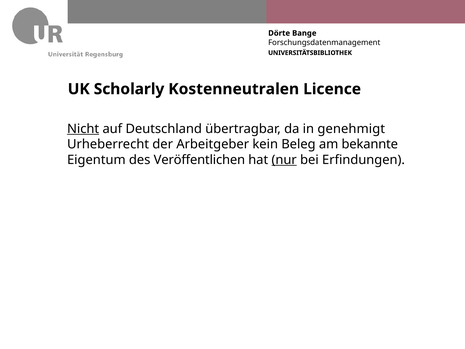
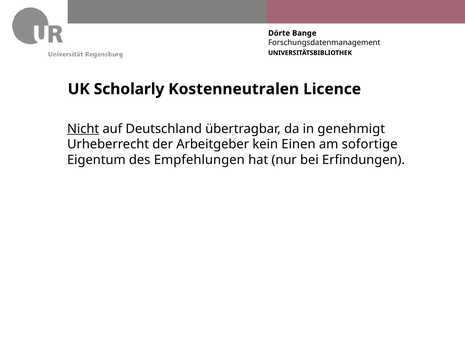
Beleg: Beleg -> Einen
bekannte: bekannte -> sofortige
Veröffentlichen: Veröffentlichen -> Empfehlungen
nur underline: present -> none
